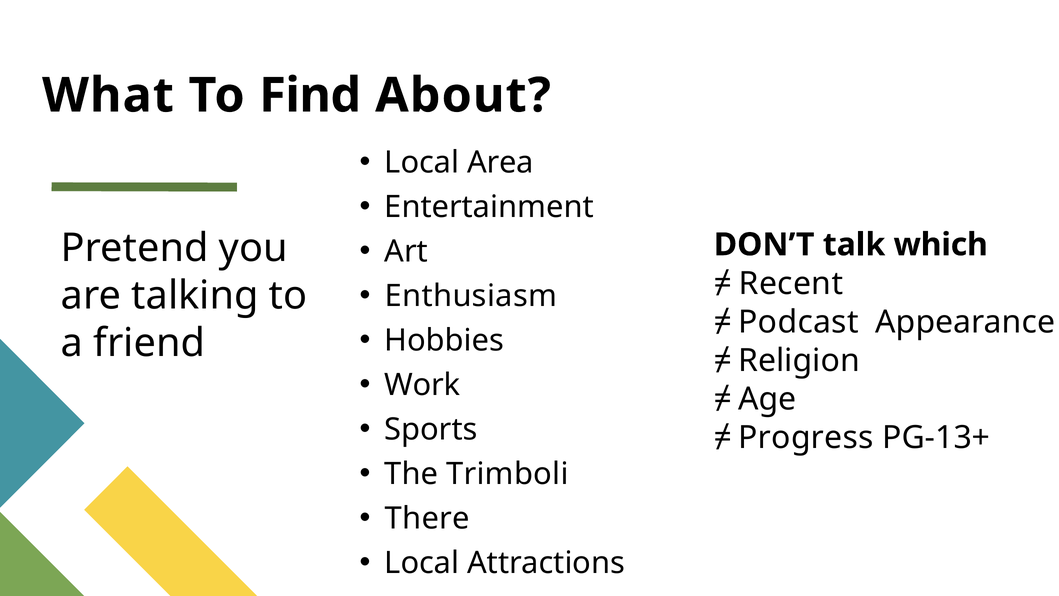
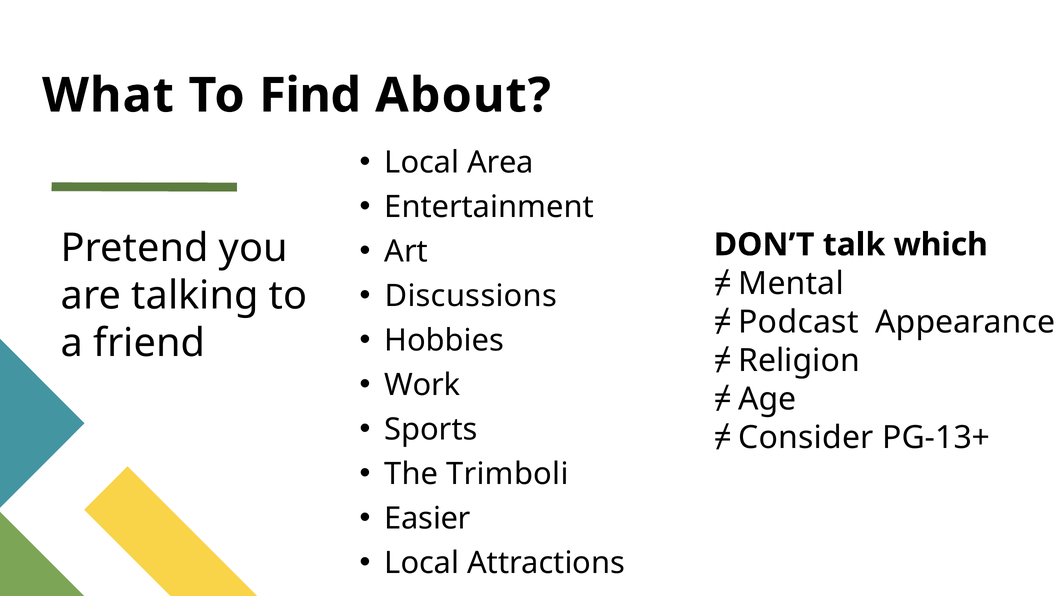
Recent: Recent -> Mental
Enthusiasm: Enthusiasm -> Discussions
Progress: Progress -> Consider
There: There -> Easier
